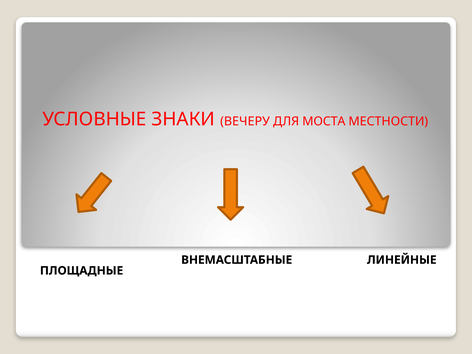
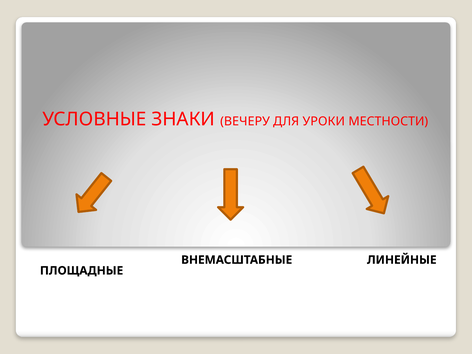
МОСТА: МОСТА -> УРОКИ
